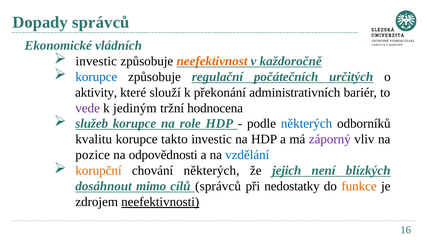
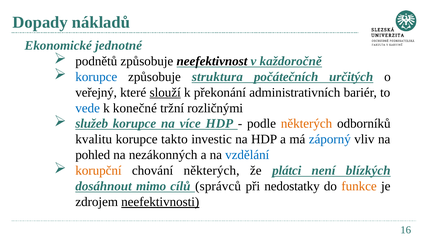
Dopady správců: správců -> nákladů
vládních: vládních -> jednotné
investic at (96, 61): investic -> podnětů
neefektivnost colour: orange -> black
regulační: regulační -> struktura
aktivity: aktivity -> veřejný
slouží underline: none -> present
vede colour: purple -> blue
jediným: jediným -> konečné
hodnocena: hodnocena -> rozličnými
role: role -> více
některých at (307, 124) colour: blue -> orange
záporný colour: purple -> blue
pozice: pozice -> pohled
odpovědnosti: odpovědnosti -> nezákonných
jejich: jejich -> plátci
